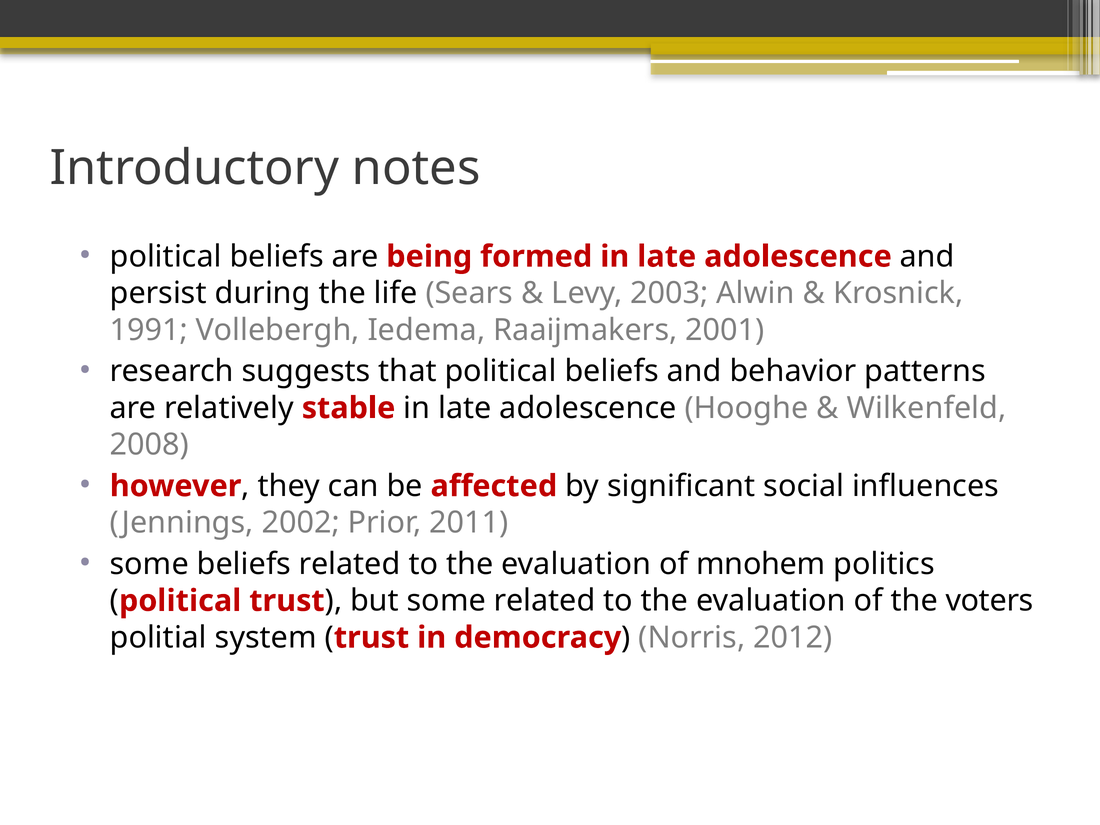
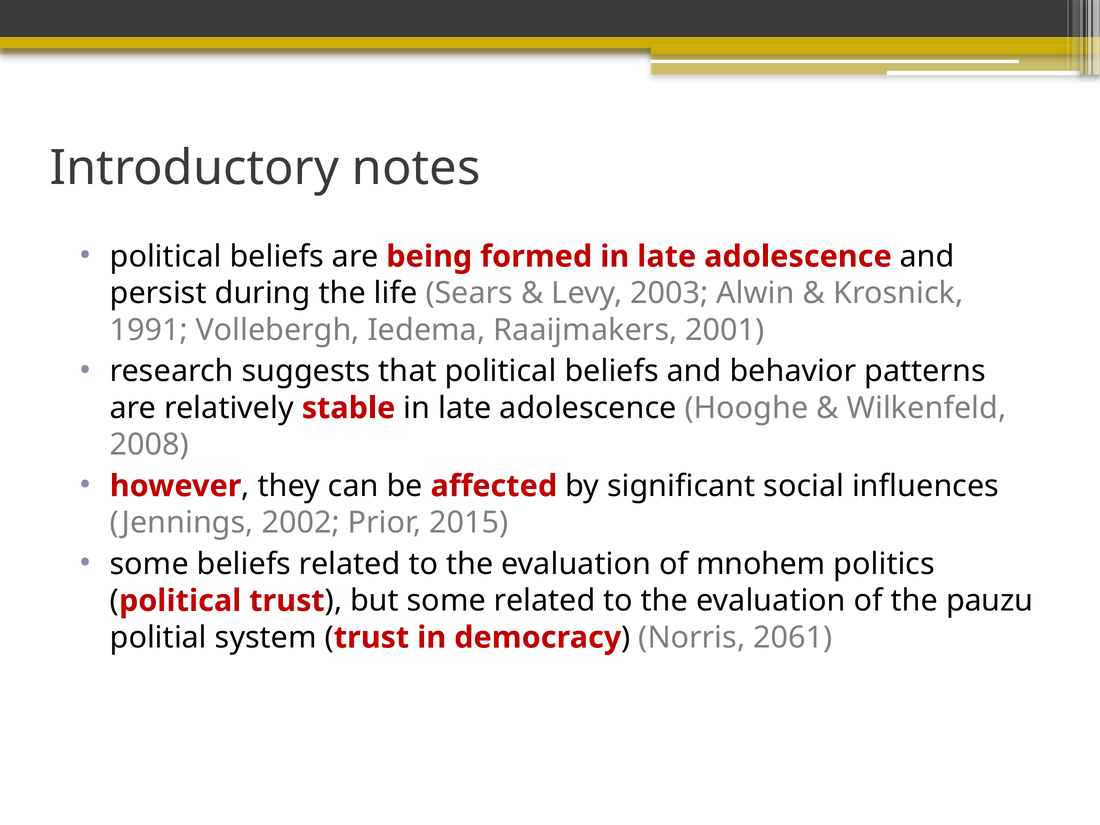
2011: 2011 -> 2015
voters: voters -> pauzu
2012: 2012 -> 2061
